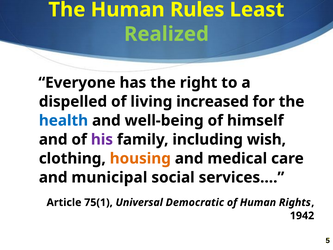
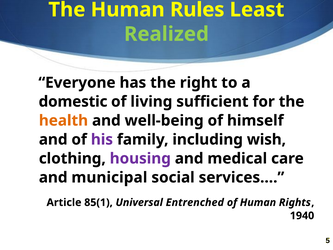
dispelled: dispelled -> domestic
increased: increased -> sufficient
health colour: blue -> orange
housing colour: orange -> purple
75(1: 75(1 -> 85(1
Democratic: Democratic -> Entrenched
1942: 1942 -> 1940
